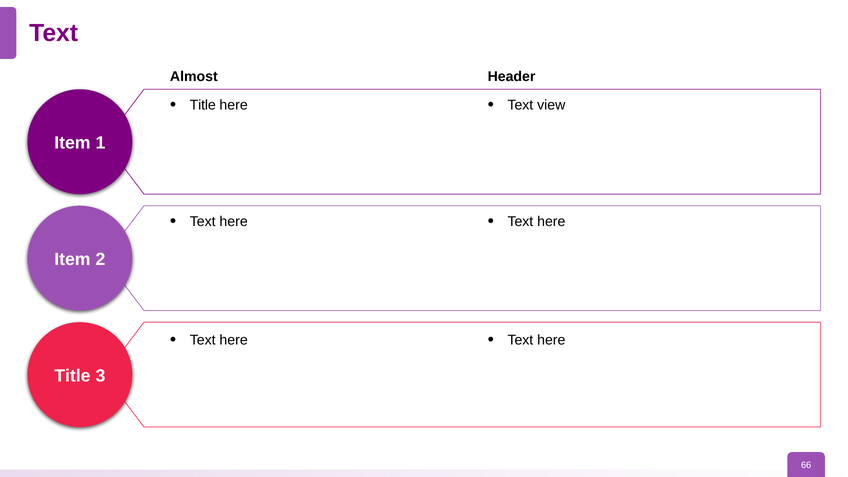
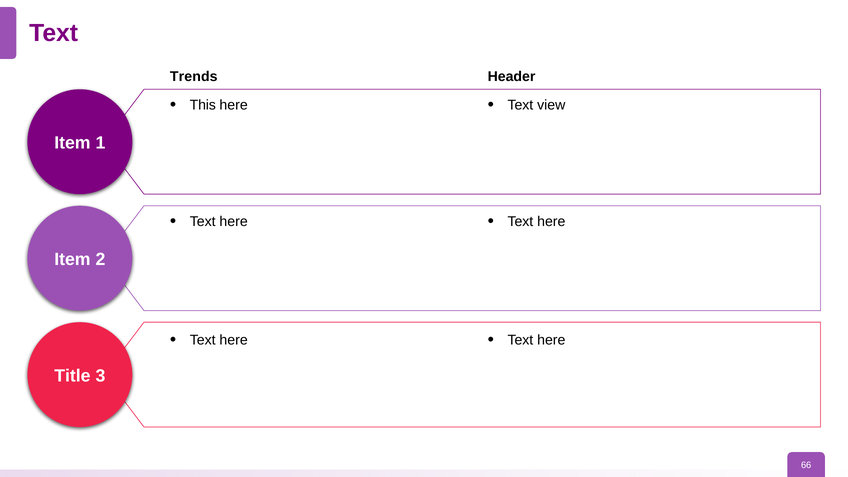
Almost: Almost -> Trends
Title at (203, 105): Title -> This
